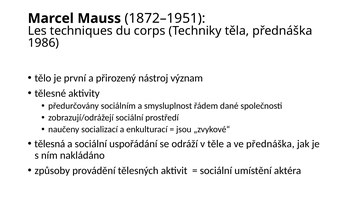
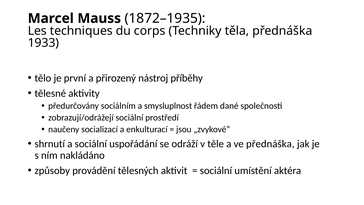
1872–1951: 1872–1951 -> 1872–1935
1986: 1986 -> 1933
význam: význam -> příběhy
tělesná: tělesná -> shrnutí
